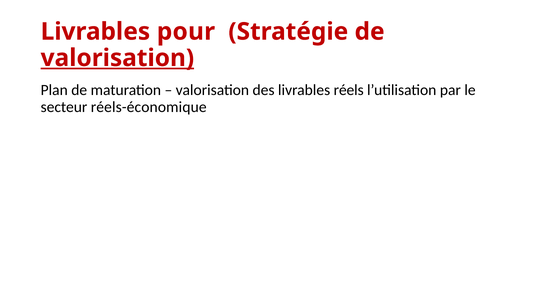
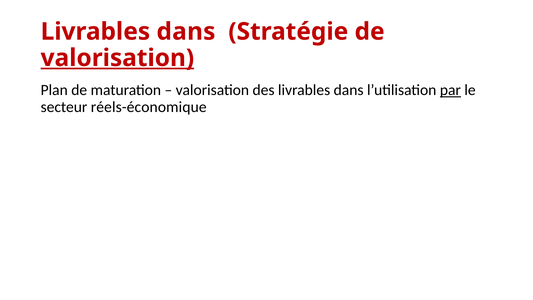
pour at (186, 32): pour -> dans
des livrables réels: réels -> dans
par underline: none -> present
